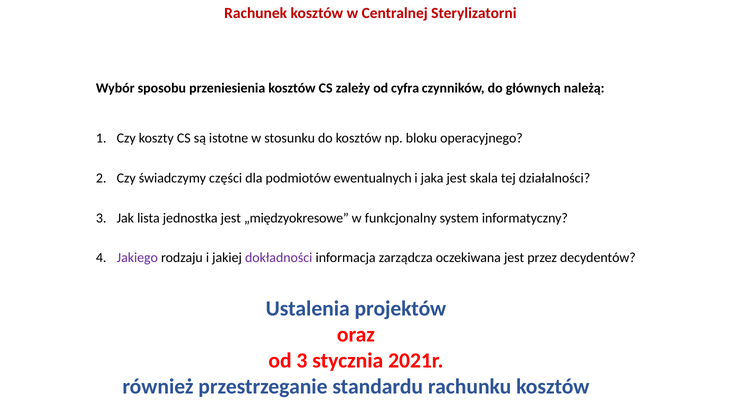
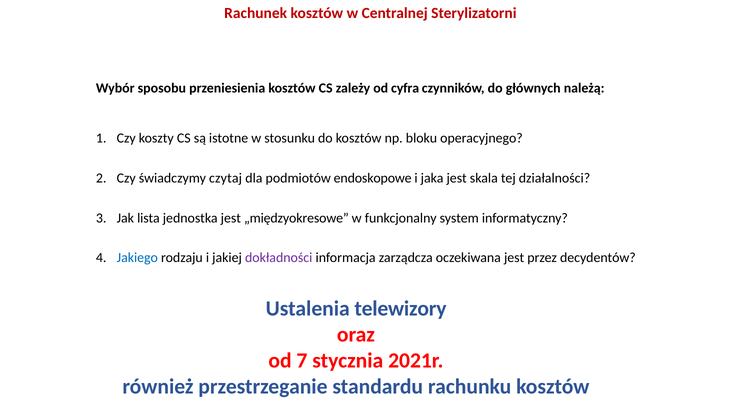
części: części -> czytaj
ewentualnych: ewentualnych -> endoskopowe
Jakiego colour: purple -> blue
projektów: projektów -> telewizory
od 3: 3 -> 7
